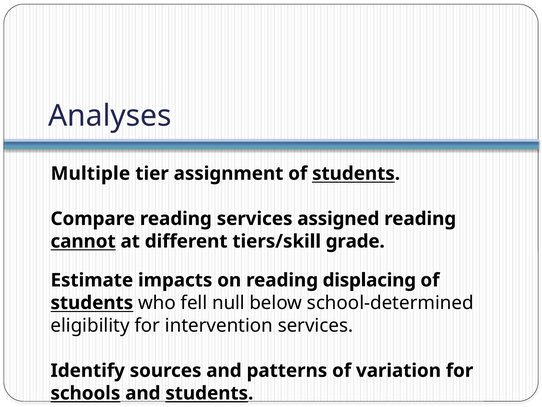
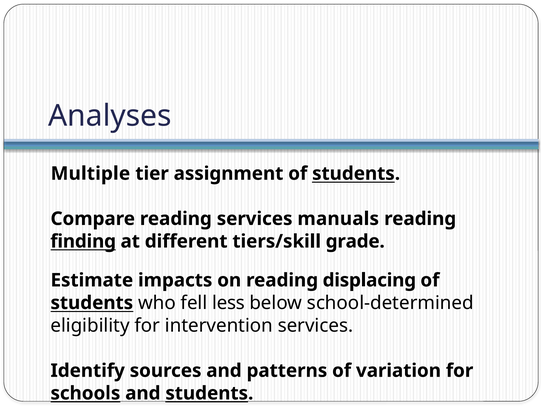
assigned: assigned -> manuals
cannot: cannot -> finding
null: null -> less
